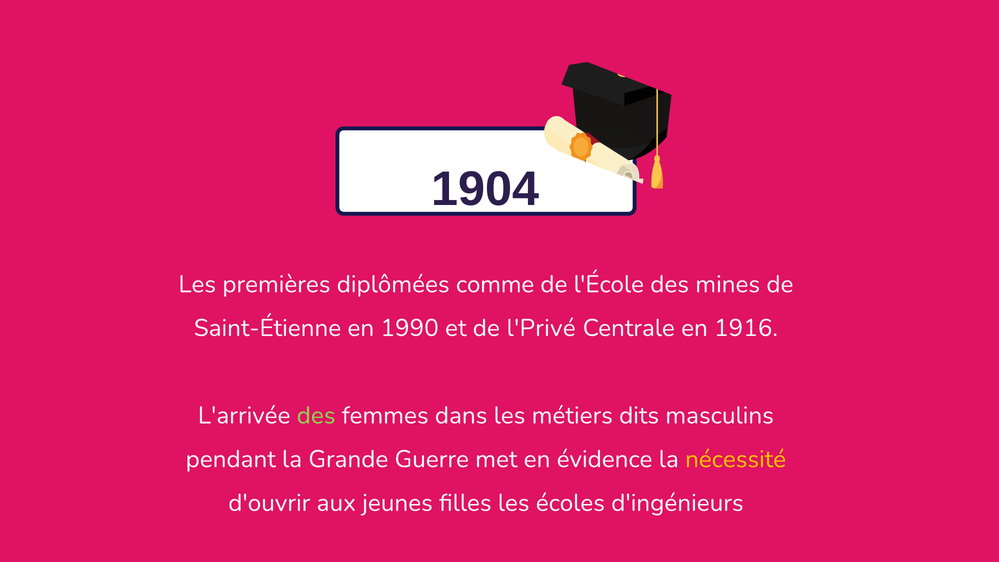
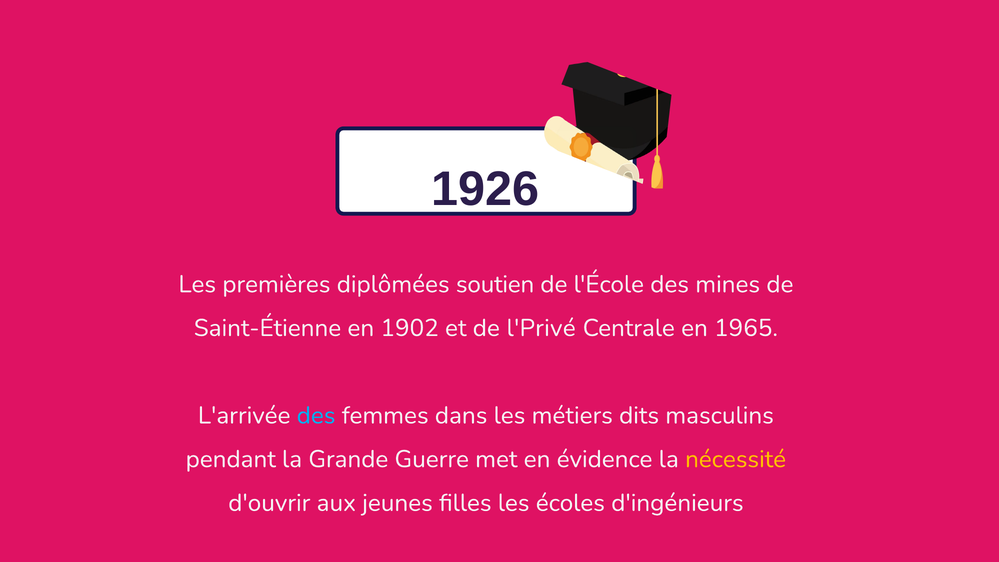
1904: 1904 -> 1926
comme: comme -> soutien
1990: 1990 -> 1902
1916: 1916 -> 1965
des at (316, 415) colour: light green -> light blue
